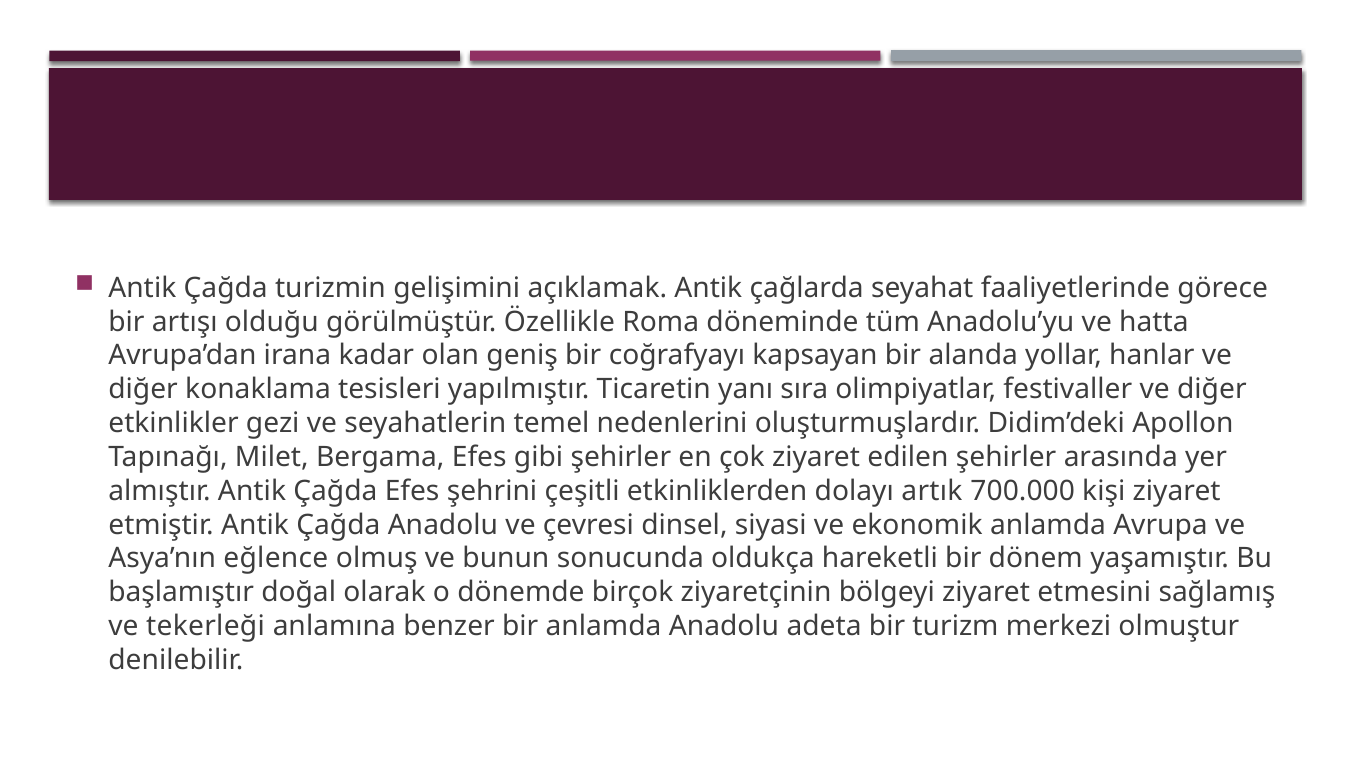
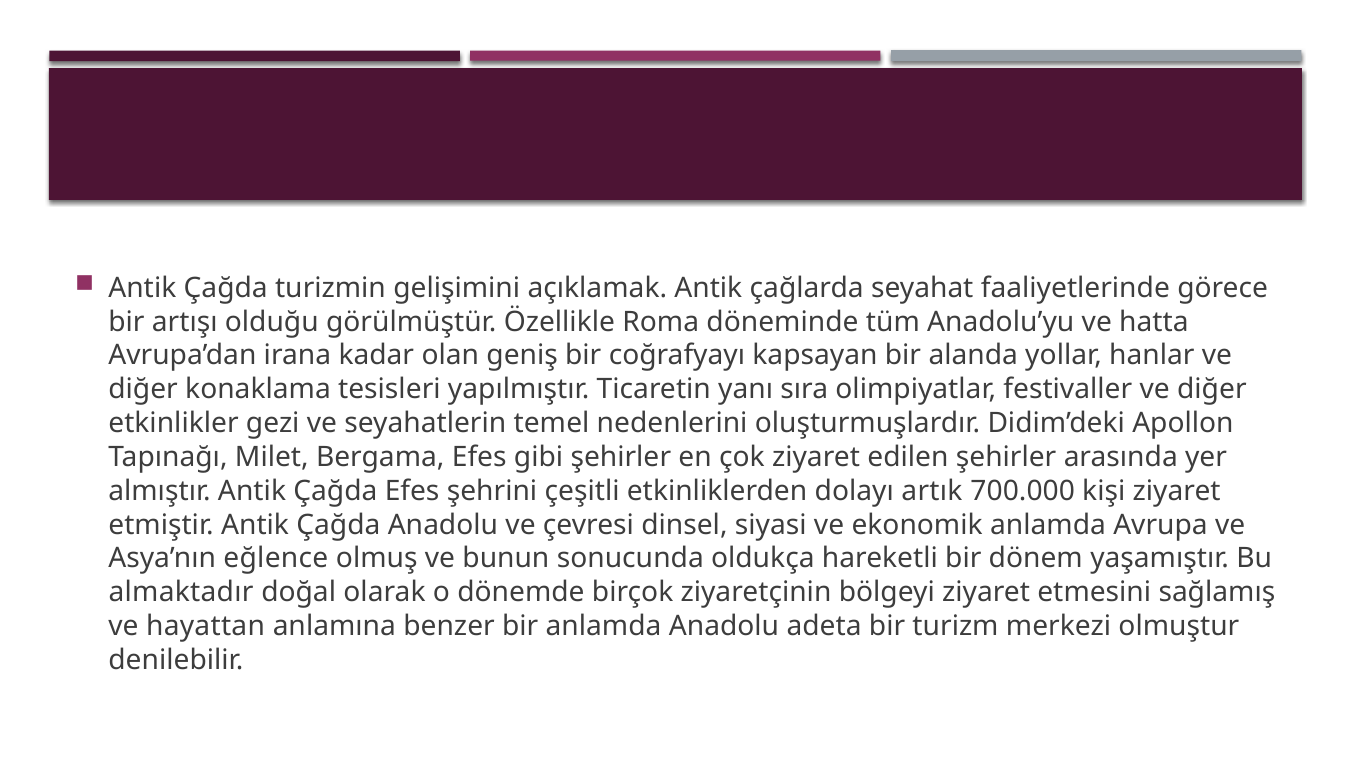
başlamıştır: başlamıştır -> almaktadır
tekerleği: tekerleği -> hayattan
